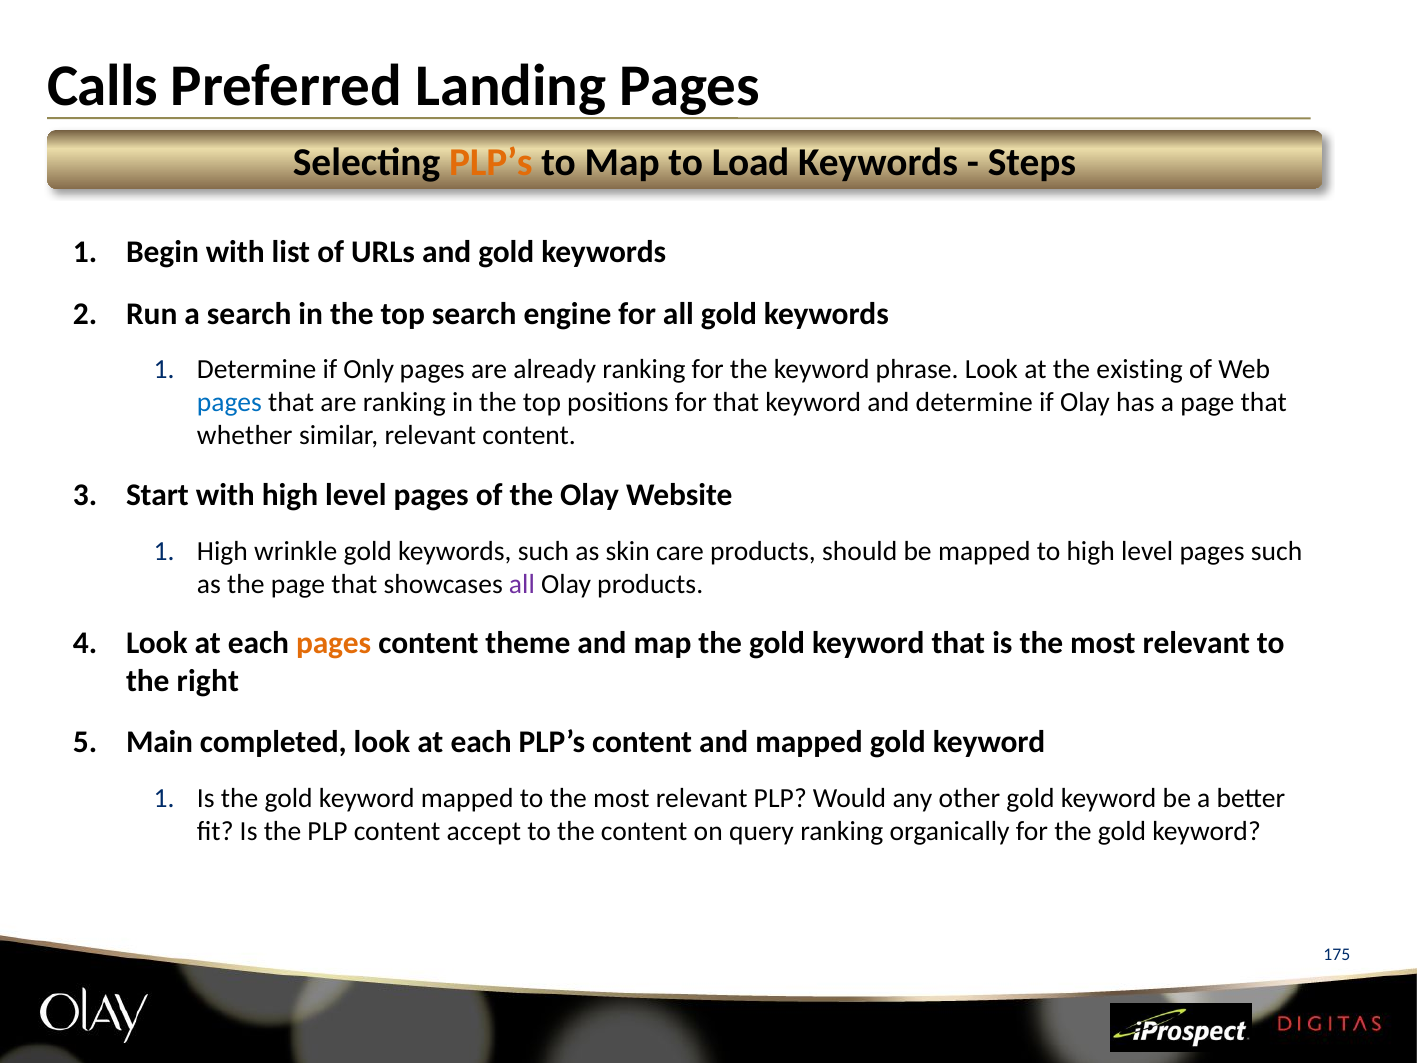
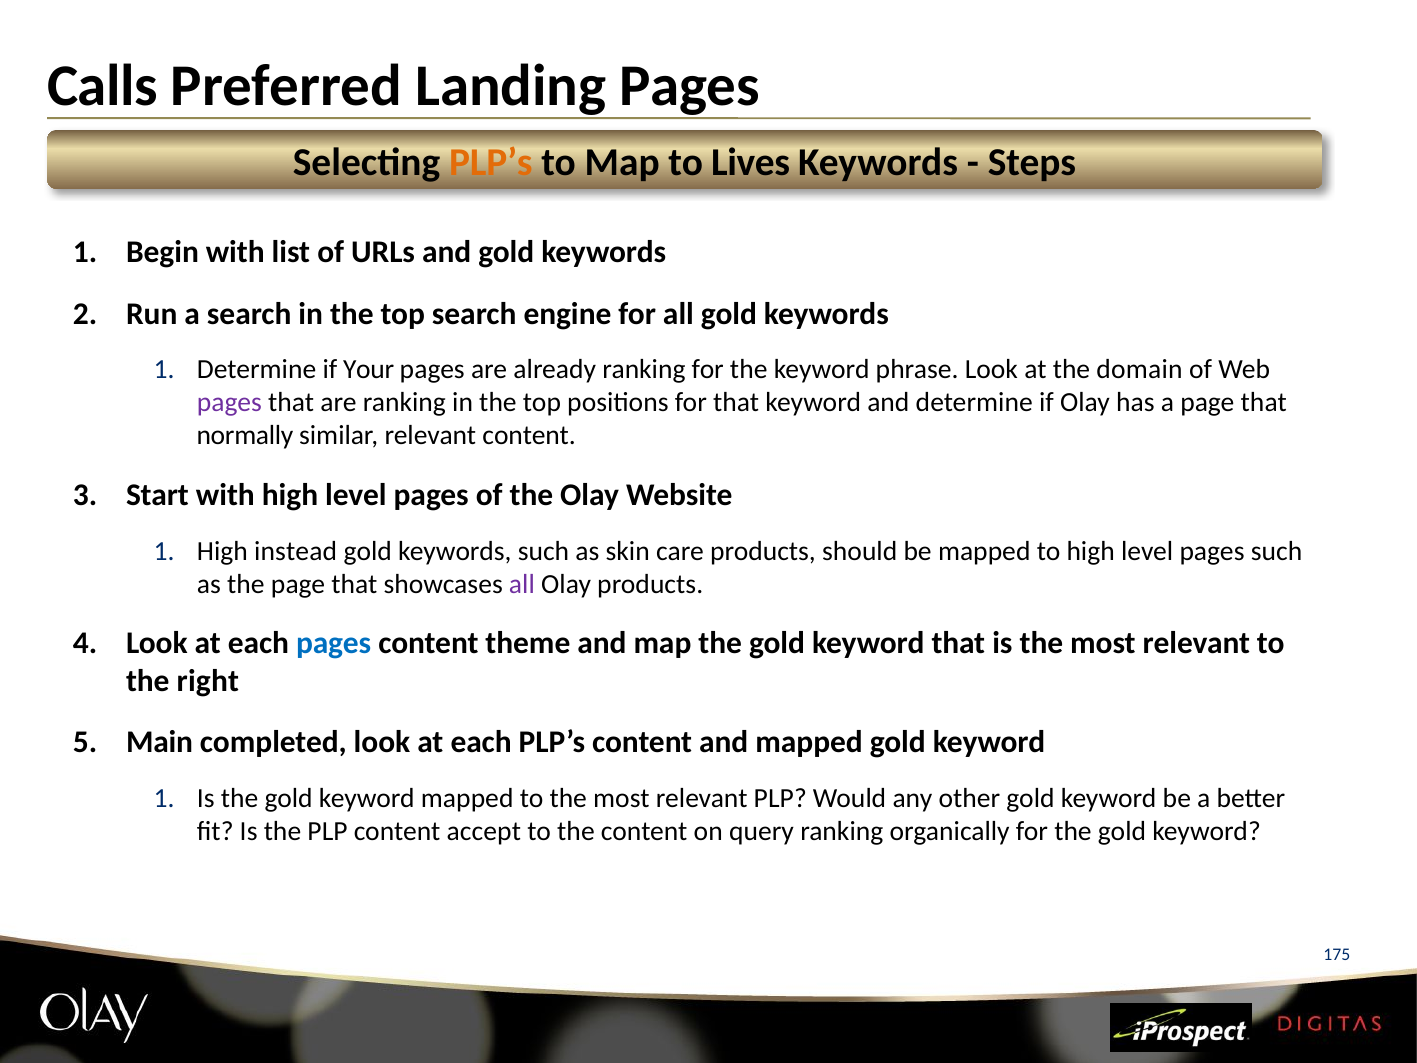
Load: Load -> Lives
Only: Only -> Your
existing: existing -> domain
pages at (229, 403) colour: blue -> purple
whether: whether -> normally
wrinkle: wrinkle -> instead
pages at (334, 643) colour: orange -> blue
